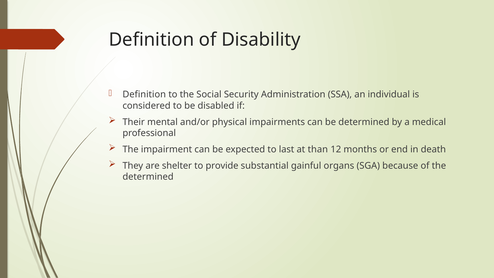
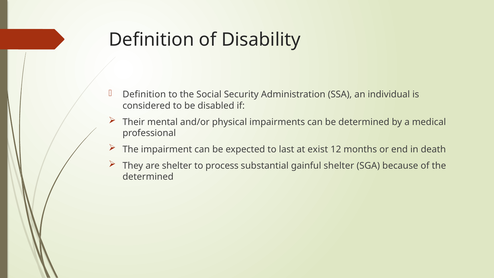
than: than -> exist
provide: provide -> process
gainful organs: organs -> shelter
